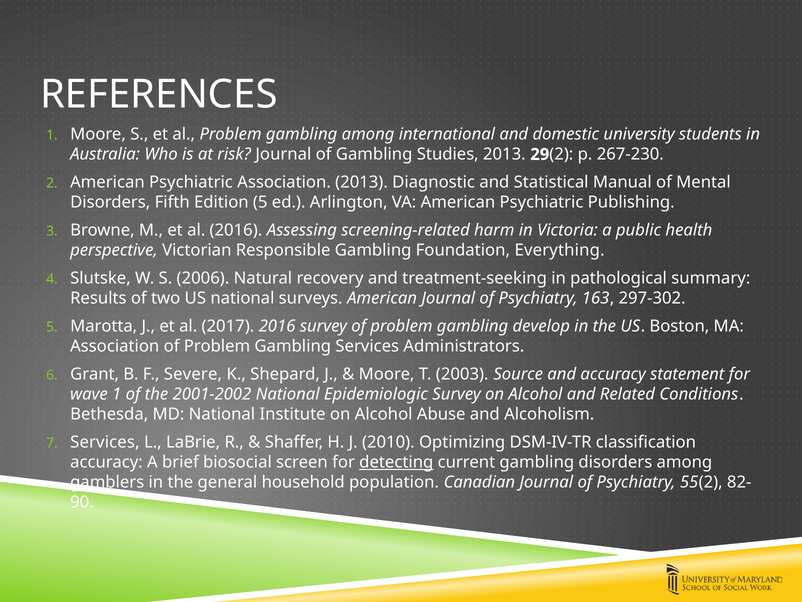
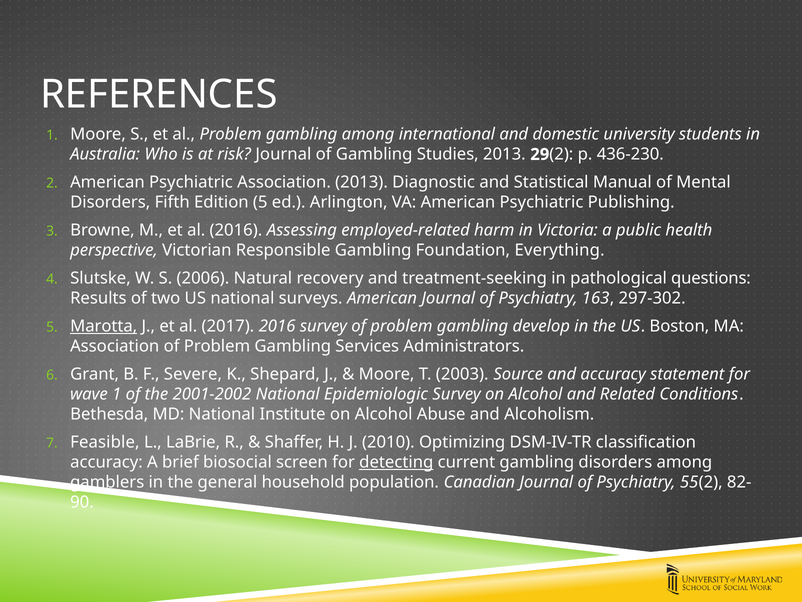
267-230: 267-230 -> 436-230
screening-related: screening-related -> employed-related
summary: summary -> questions
Marotta underline: none -> present
Services at (105, 442): Services -> Feasible
